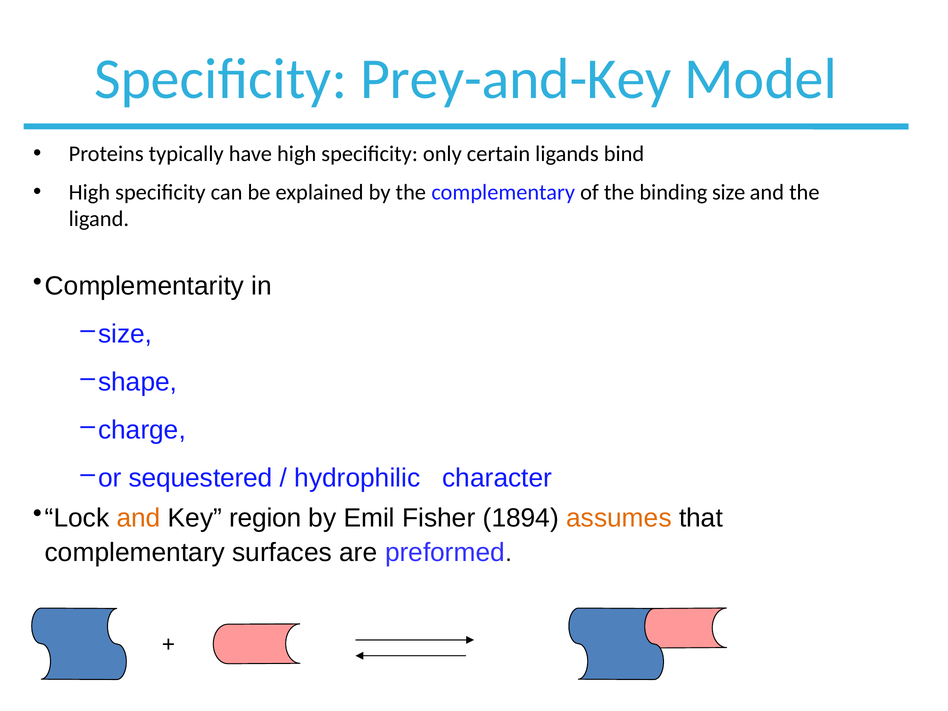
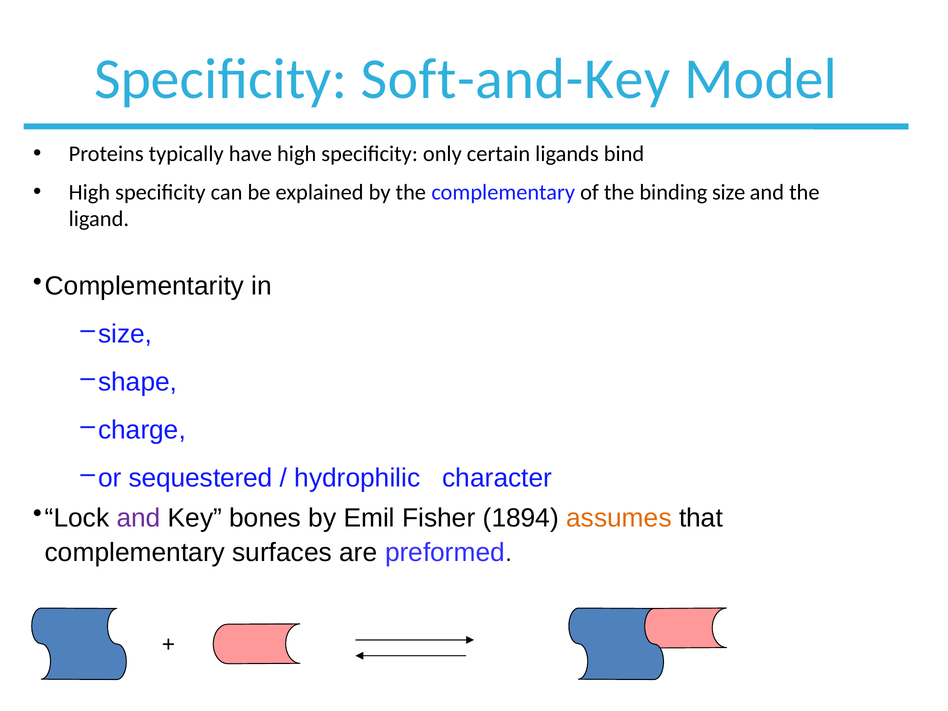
Prey-and-Key: Prey-and-Key -> Soft-and-Key
and at (138, 518) colour: orange -> purple
region: region -> bones
